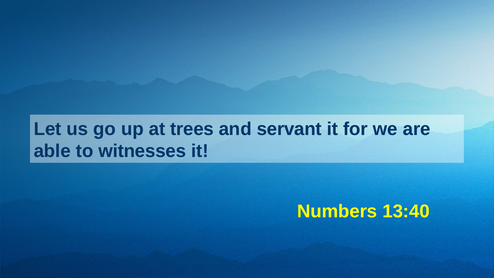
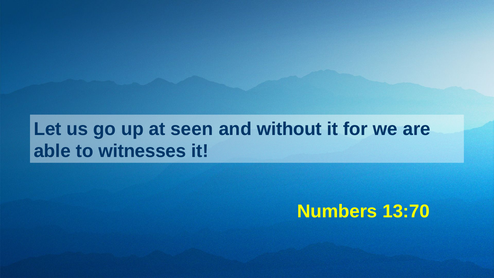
trees: trees -> seen
servant: servant -> without
13:40: 13:40 -> 13:70
